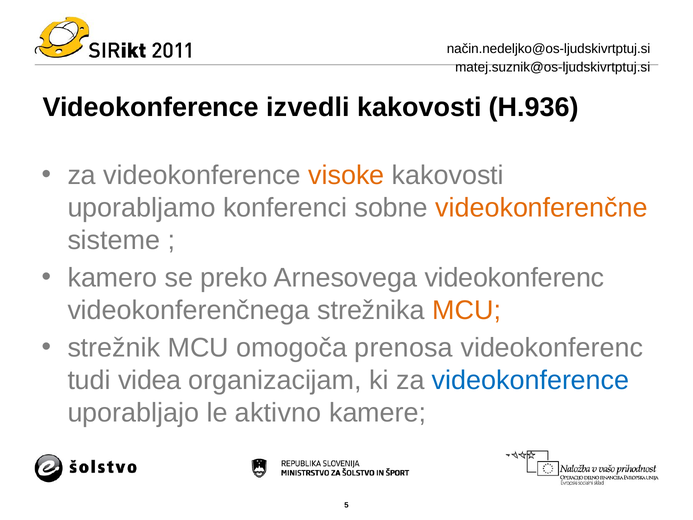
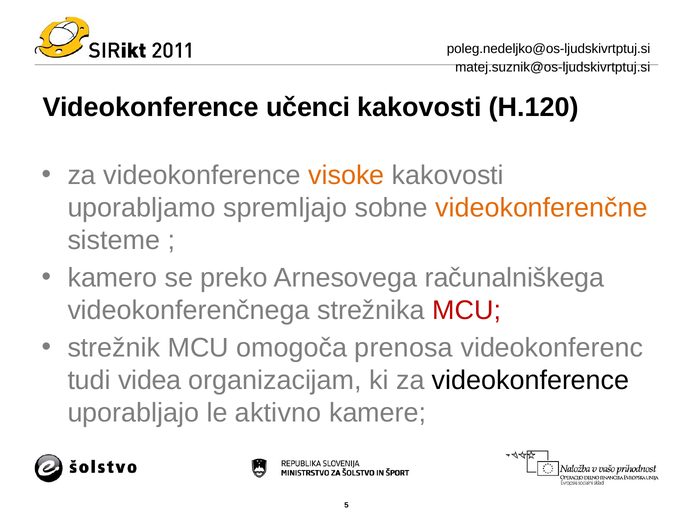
način.nedeljko@os-ljudskivrtptuj.si: način.nedeljko@os-ljudskivrtptuj.si -> poleg.nedeljko@os-ljudskivrtptuj.si
izvedli: izvedli -> učenci
H.936: H.936 -> H.120
konferenci: konferenci -> spremljajo
Arnesovega videokonferenc: videokonferenc -> računalniškega
MCU at (467, 310) colour: orange -> red
videokonference at (531, 380) colour: blue -> black
